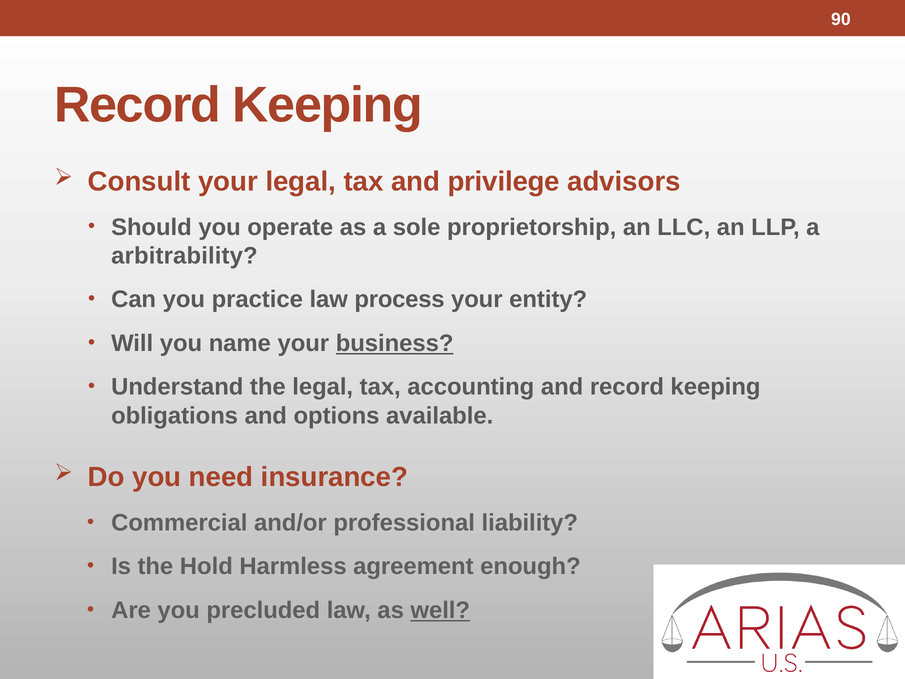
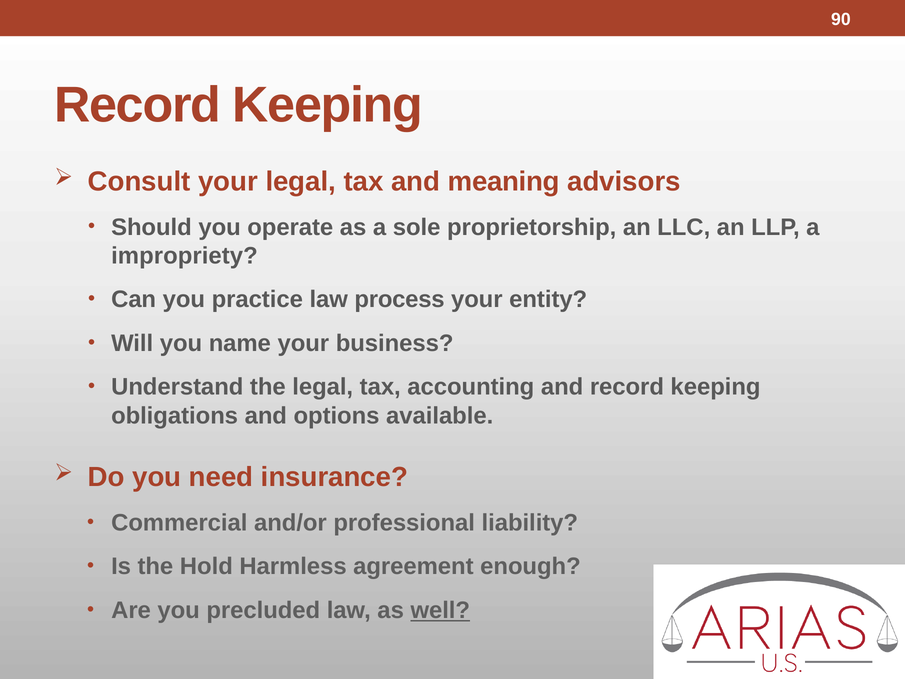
privilege: privilege -> meaning
arbitrability: arbitrability -> impropriety
business underline: present -> none
